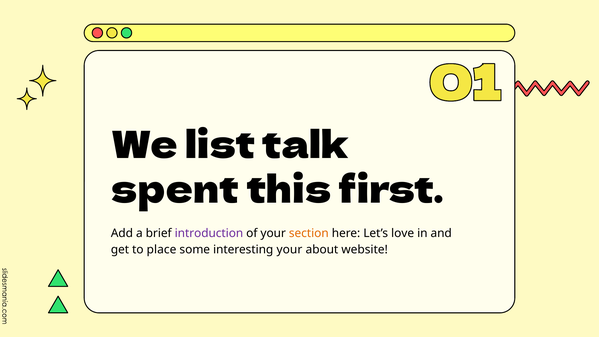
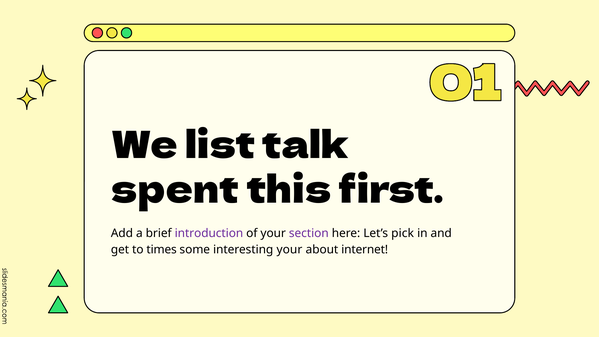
section colour: orange -> purple
love: love -> pick
place: place -> times
website: website -> internet
